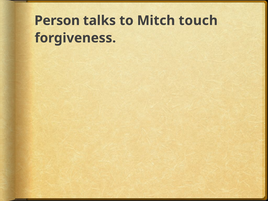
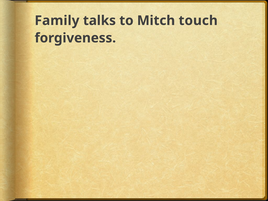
Person: Person -> Family
